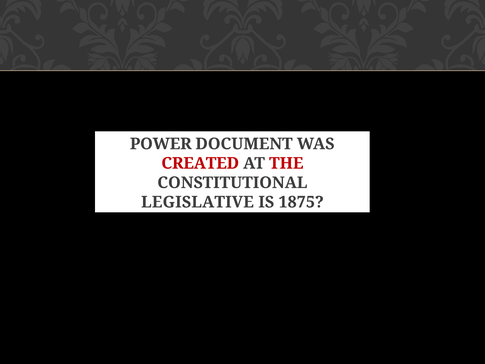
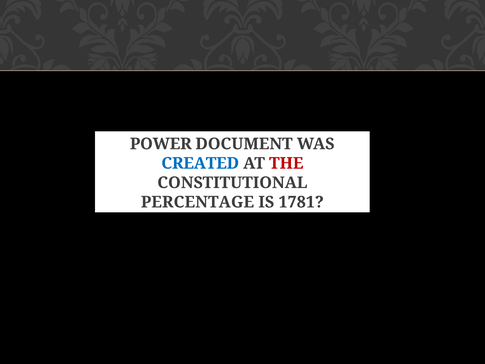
CREATED colour: red -> blue
LEGISLATIVE: LEGISLATIVE -> PERCENTAGE
1875: 1875 -> 1781
